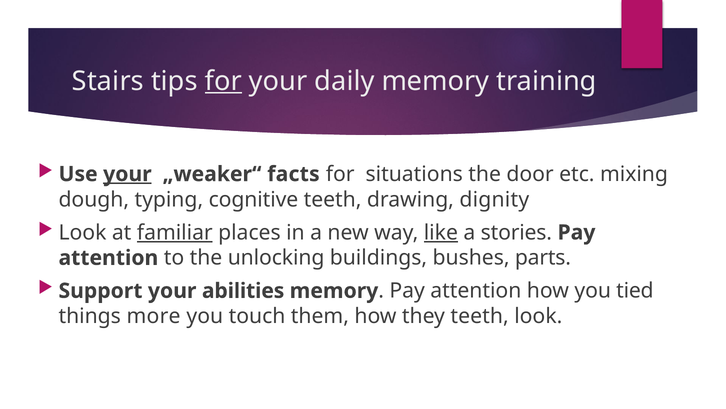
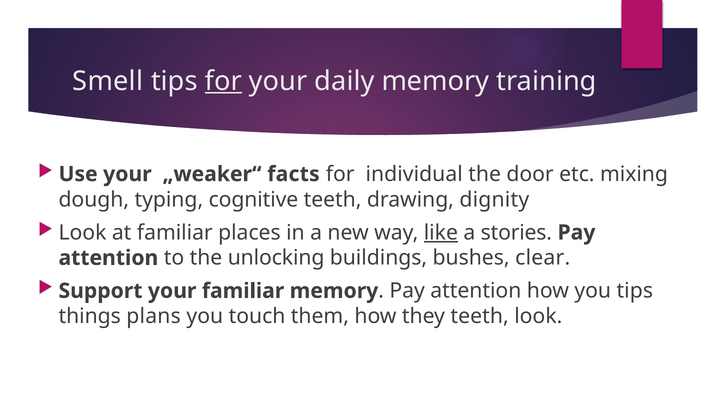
Stairs: Stairs -> Smell
your at (127, 174) underline: present -> none
situations: situations -> individual
familiar at (175, 232) underline: present -> none
parts: parts -> clear
your abilities: abilities -> familiar
you tied: tied -> tips
more: more -> plans
